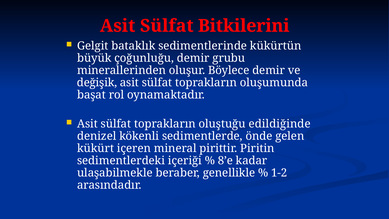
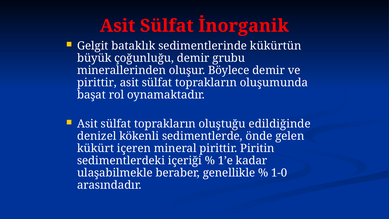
Bitkilerini: Bitkilerini -> İnorganik
değişik at (97, 82): değişik -> pirittir
8’e: 8’e -> 1’e
1-2: 1-2 -> 1-0
